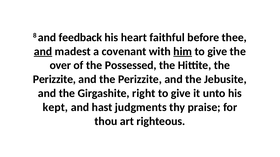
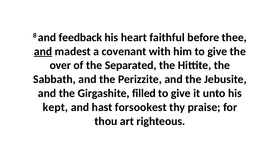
him underline: present -> none
Possessed: Possessed -> Separated
Perizzite at (54, 80): Perizzite -> Sabbath
right: right -> filled
judgments: judgments -> forsookest
